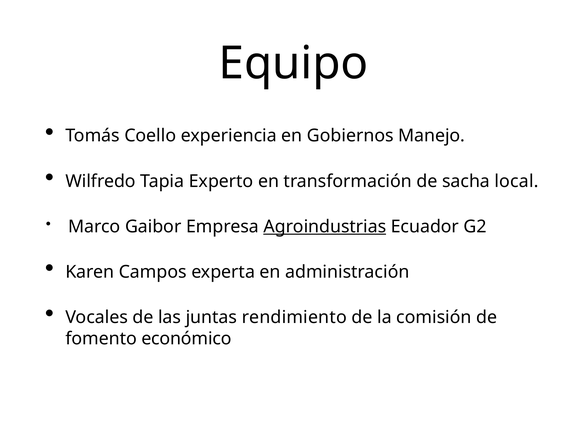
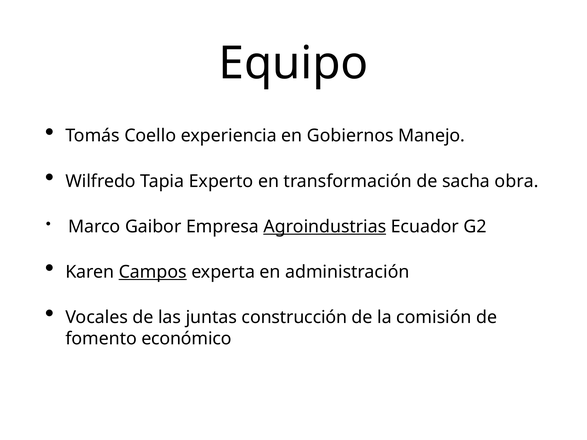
local: local -> obra
Campos underline: none -> present
rendimiento: rendimiento -> construcción
